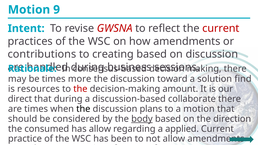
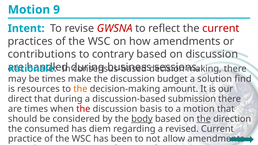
creating: creating -> contrary
more: more -> make
toward: toward -> budget
the at (80, 89) colour: red -> orange
collaborate: collaborate -> submission
the at (83, 109) colour: black -> red
plans: plans -> basis
the at (204, 119) underline: none -> present
has allow: allow -> diem
applied: applied -> revised
